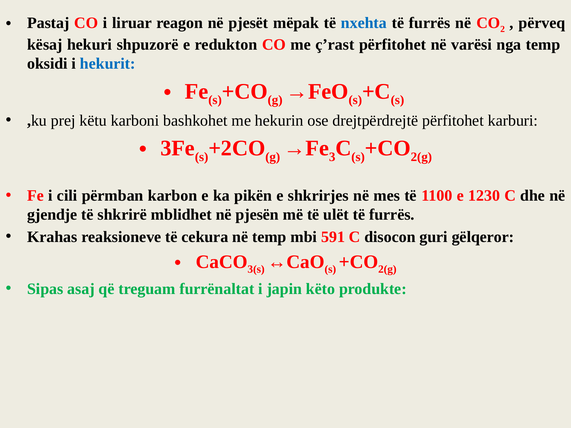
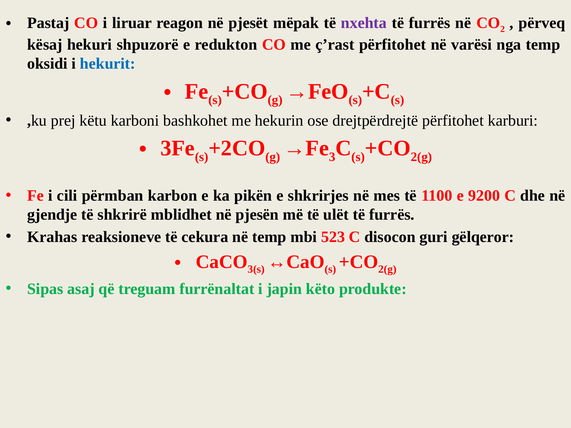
nxehta colour: blue -> purple
1230: 1230 -> 9200
591: 591 -> 523
